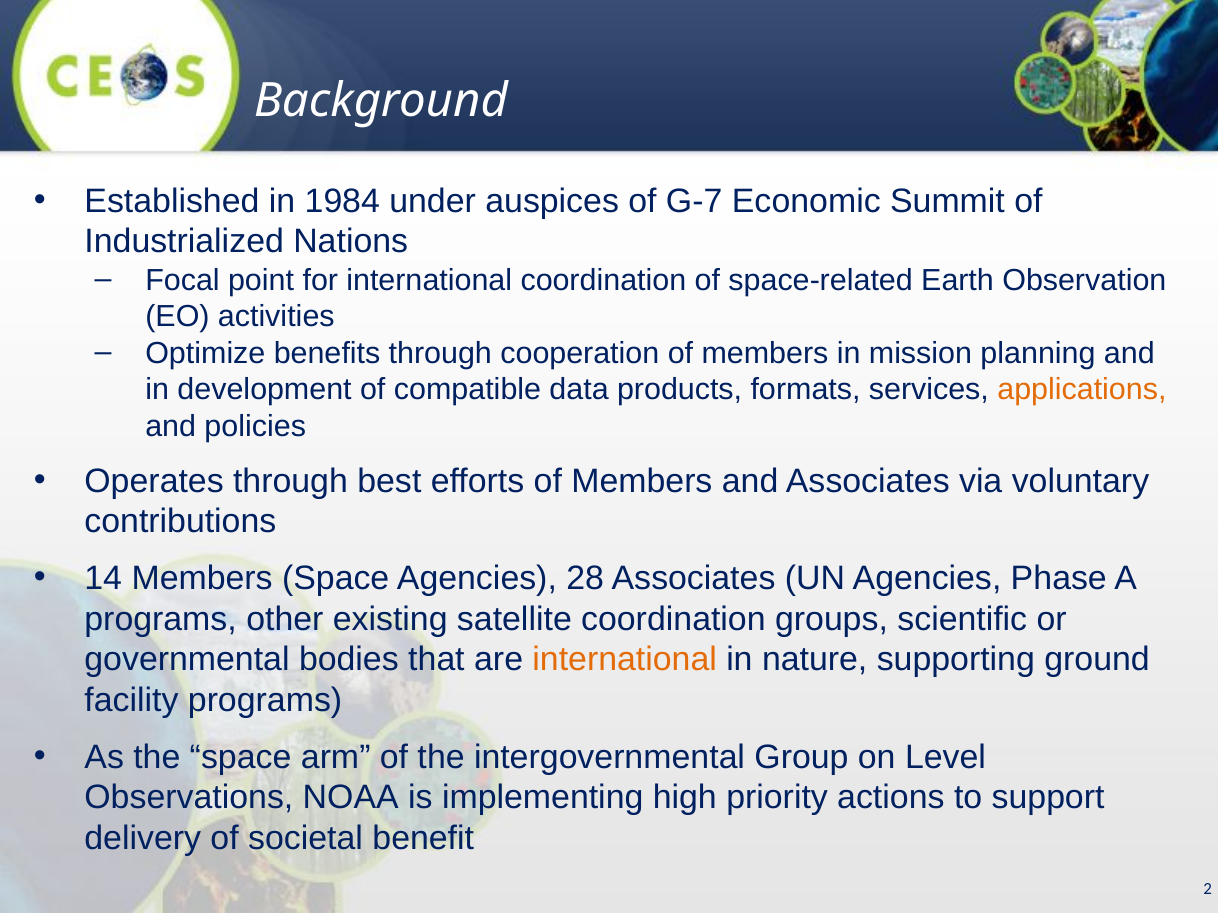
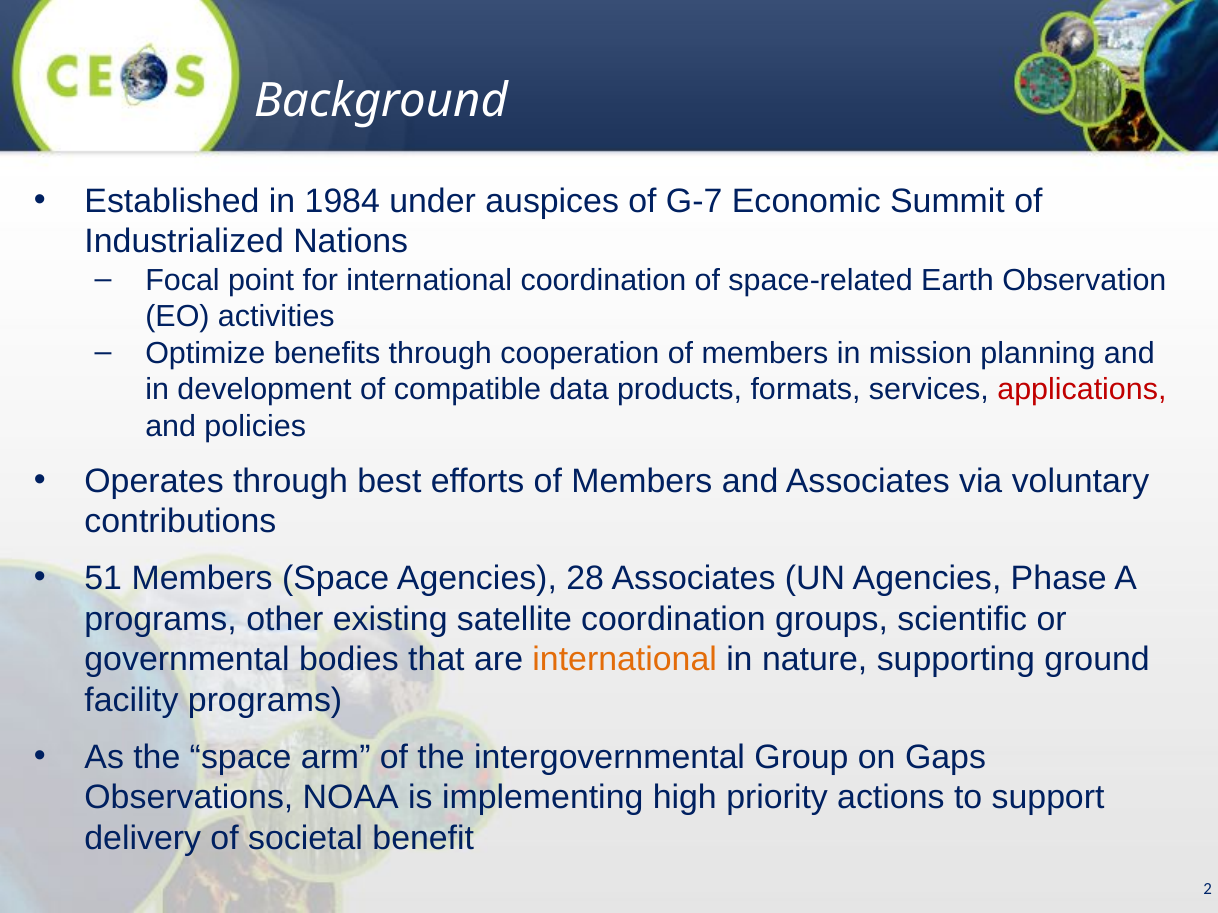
applications colour: orange -> red
14: 14 -> 51
Level: Level -> Gaps
